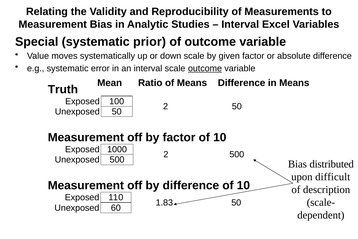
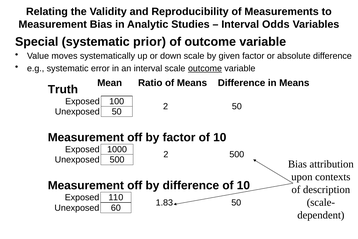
Excel: Excel -> Odds
distributed: distributed -> attribution
difficult: difficult -> contexts
